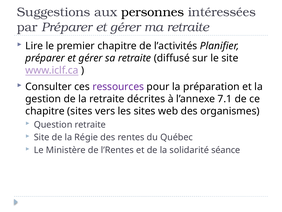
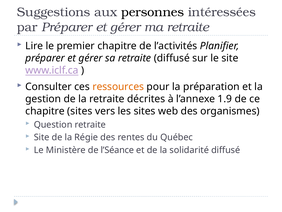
ressources colour: purple -> orange
7.1: 7.1 -> 1.9
l’Rentes: l’Rentes -> l’Séance
solidarité séance: séance -> diffusé
